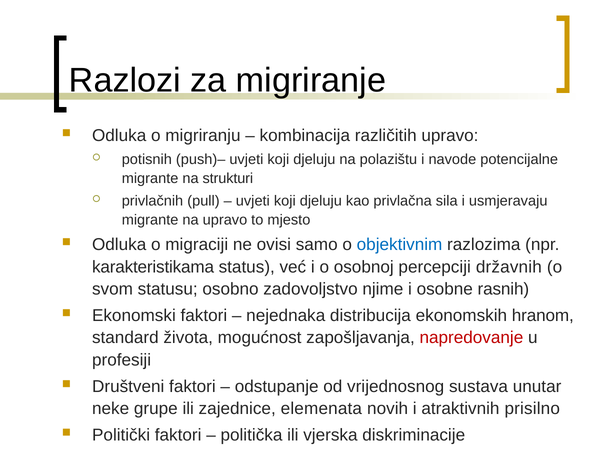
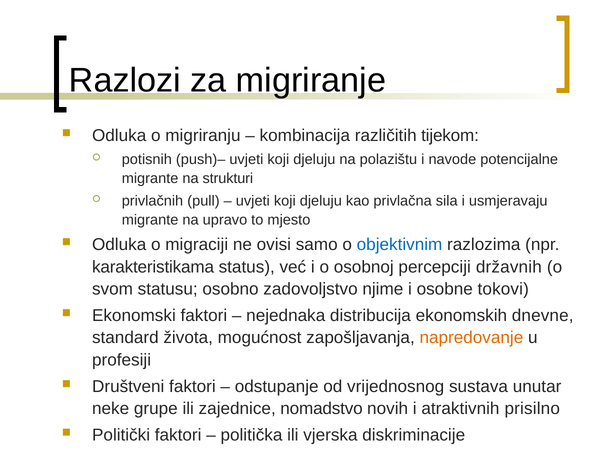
različitih upravo: upravo -> tijekom
rasnih: rasnih -> tokovi
hranom: hranom -> dnevne
napredovanje colour: red -> orange
elemenata: elemenata -> nomadstvo
